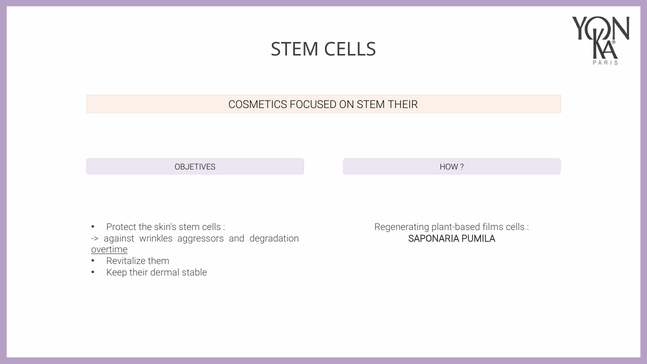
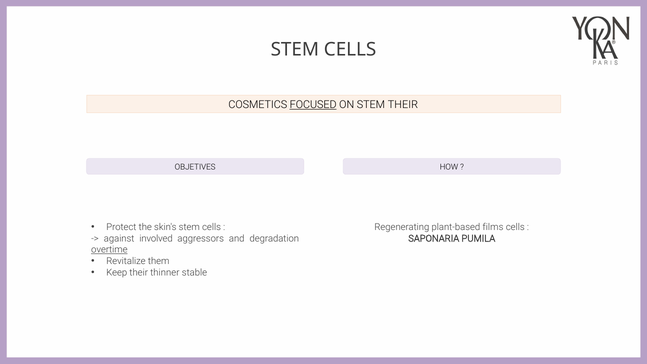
FOCUSED underline: none -> present
wrinkles: wrinkles -> involved
dermal: dermal -> thinner
